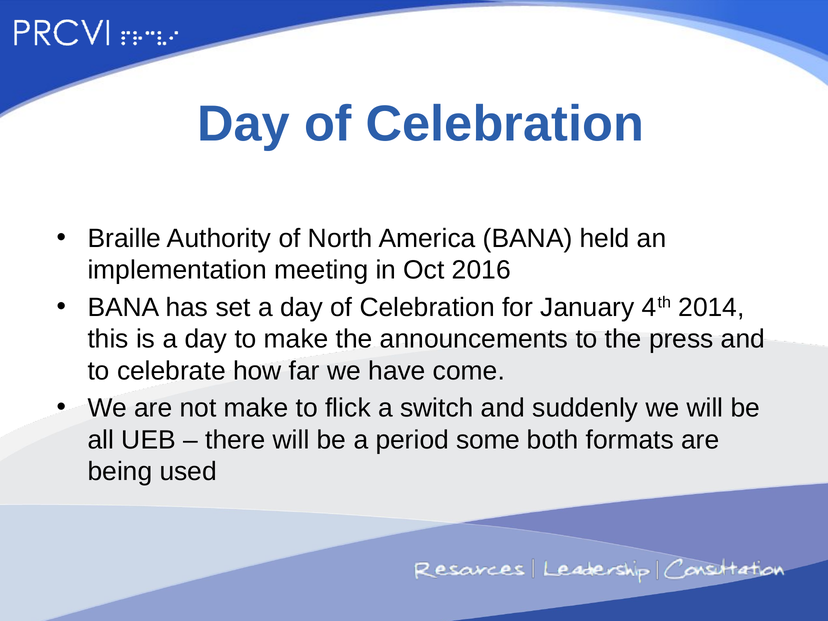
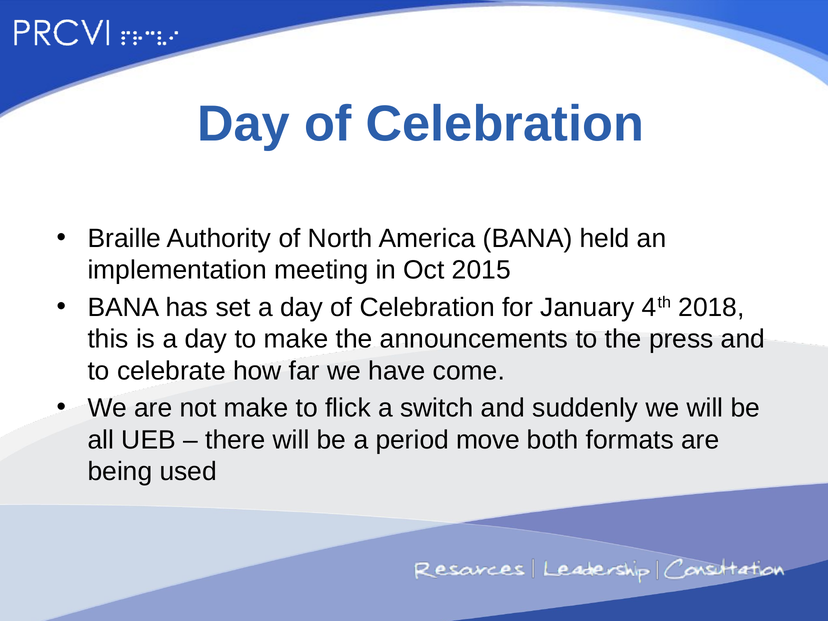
2016: 2016 -> 2015
2014: 2014 -> 2018
some: some -> move
